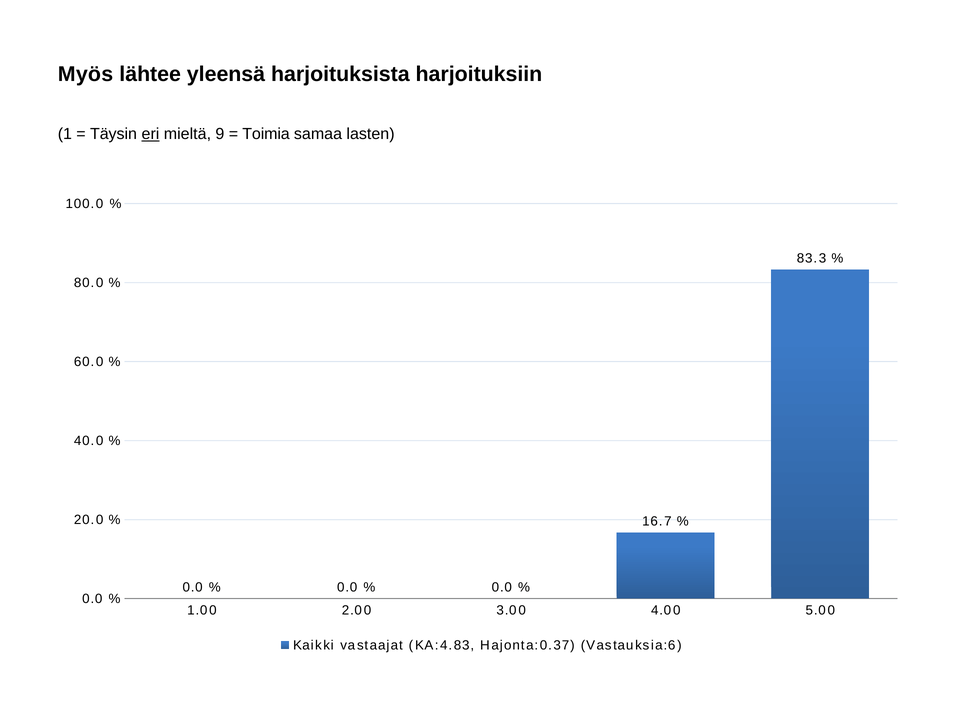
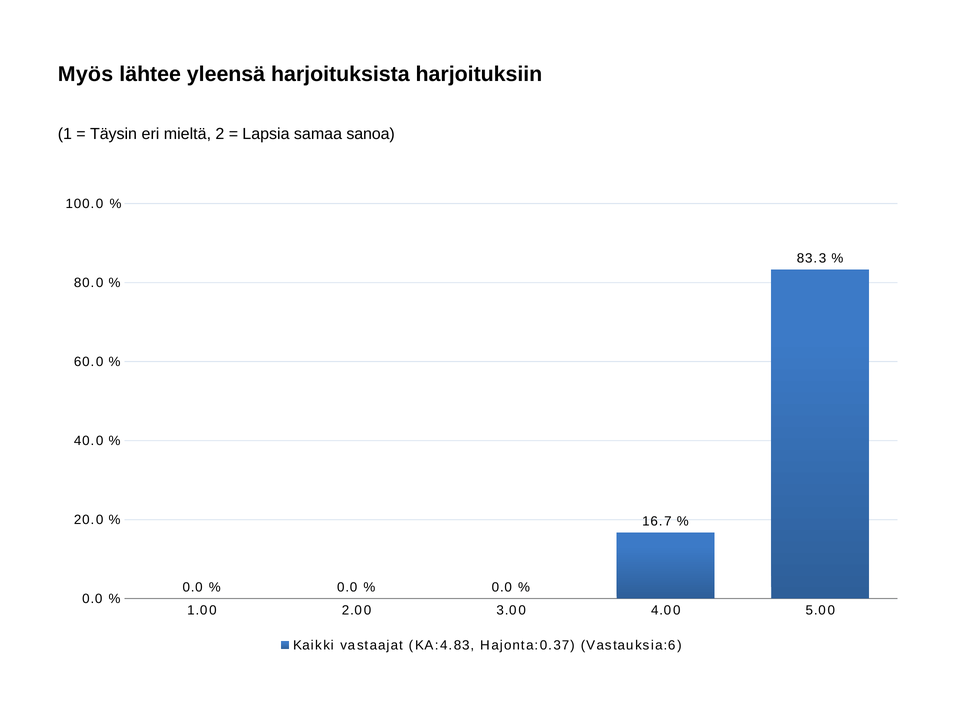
eri underline: present -> none
9: 9 -> 2
Toimia: Toimia -> Lapsia
lasten: lasten -> sanoa
